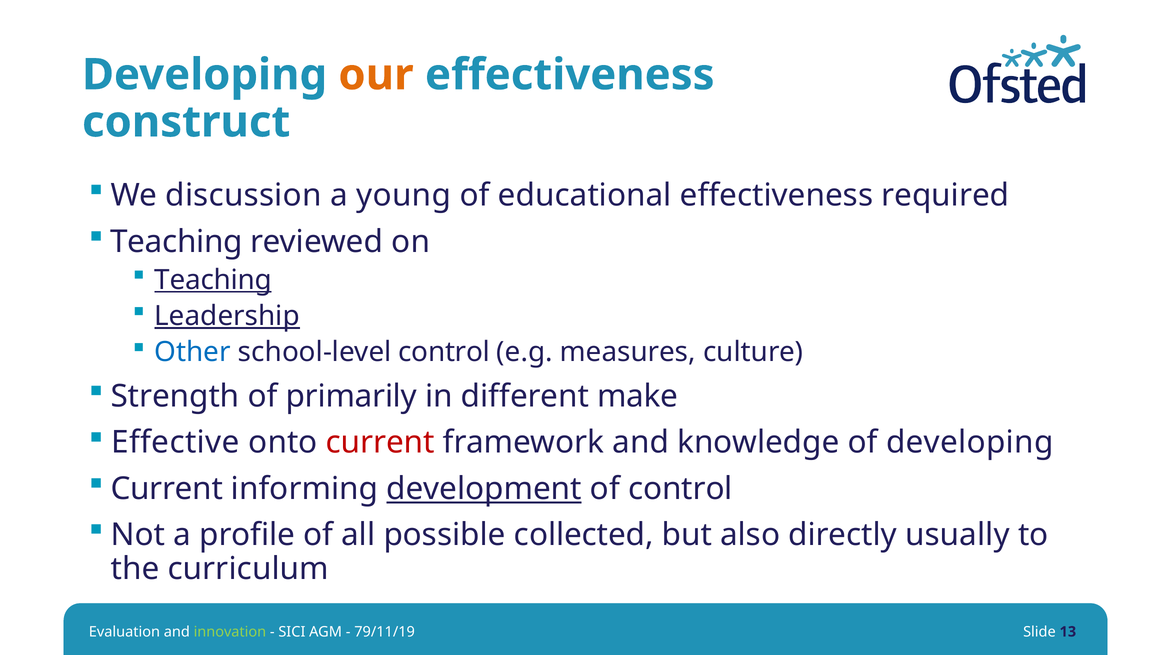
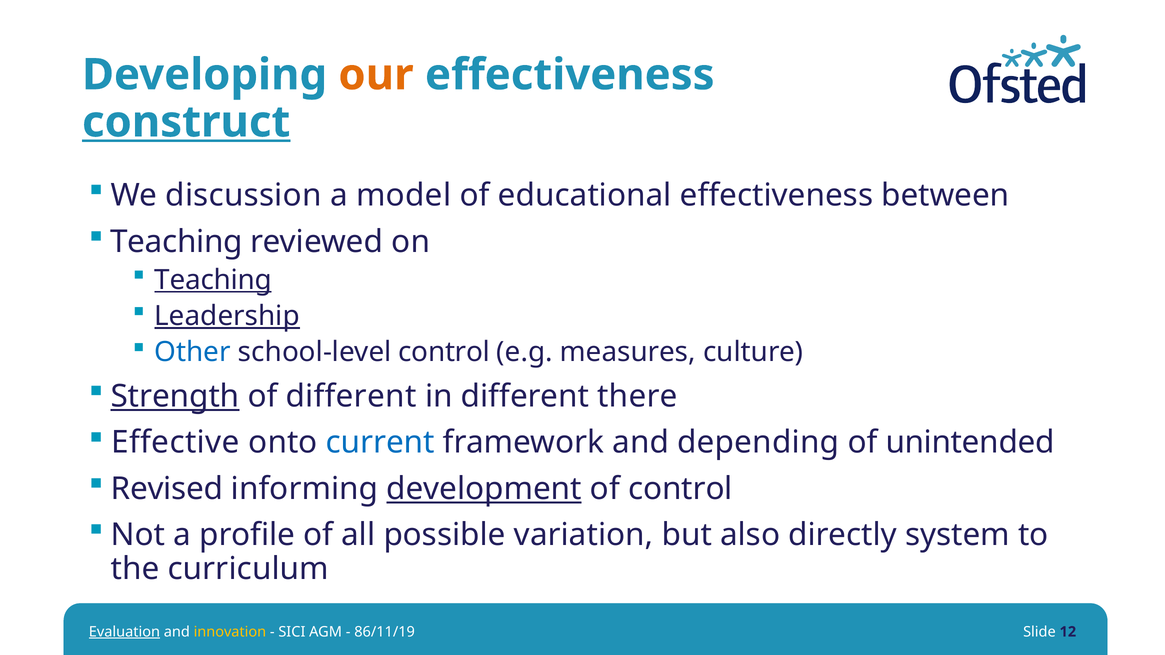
construct underline: none -> present
young: young -> model
required: required -> between
Strength underline: none -> present
of primarily: primarily -> different
make: make -> there
current at (380, 443) colour: red -> blue
knowledge: knowledge -> depending
of developing: developing -> unintended
Current at (167, 489): Current -> Revised
collected: collected -> variation
usually: usually -> system
Evaluation underline: none -> present
innovation colour: light green -> yellow
79/11/19: 79/11/19 -> 86/11/19
13: 13 -> 12
